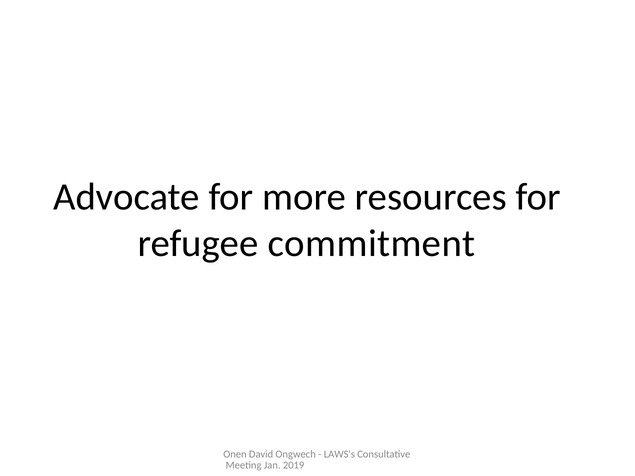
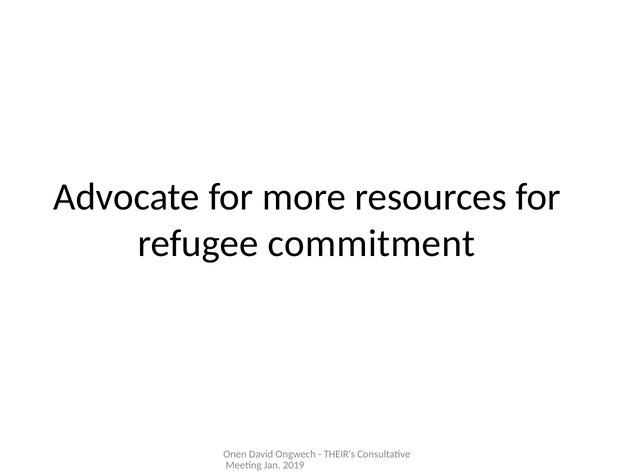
LAWS's: LAWS's -> THEIR's
